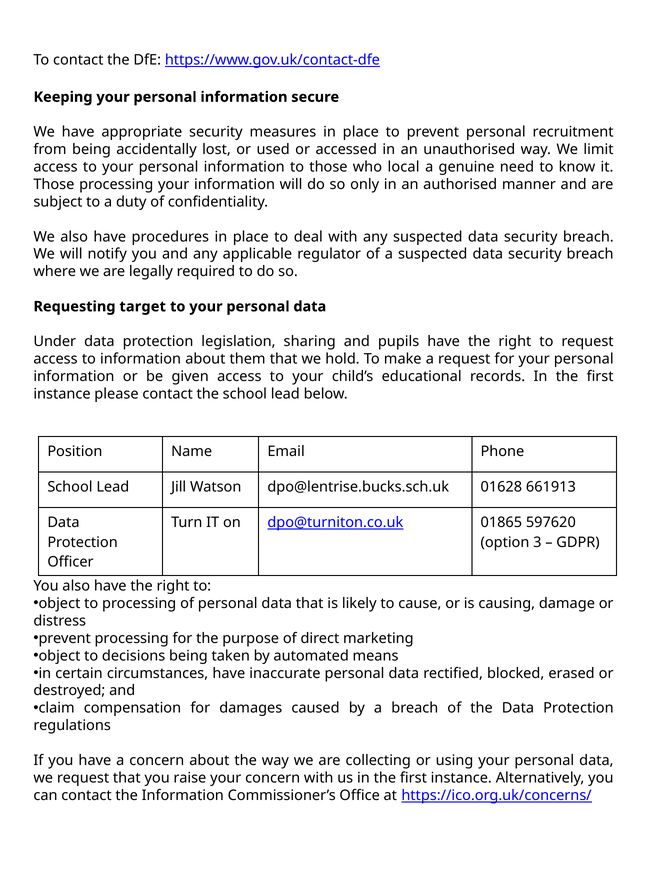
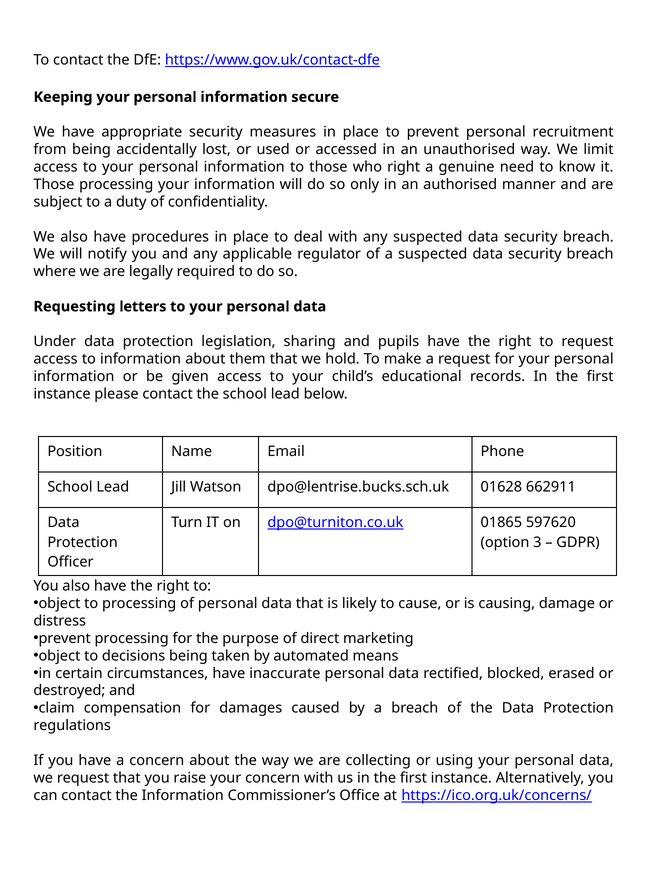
who local: local -> right
target: target -> letters
661913: 661913 -> 662911
